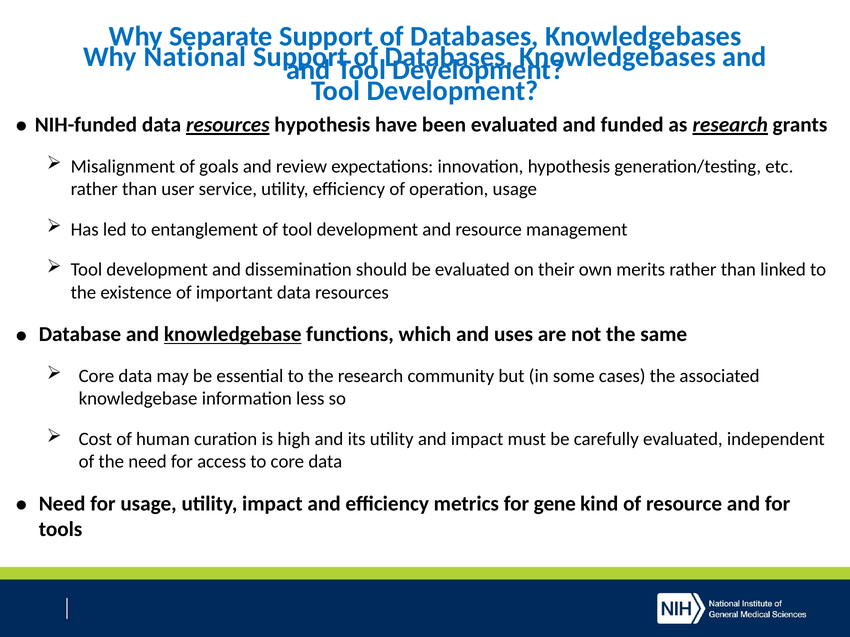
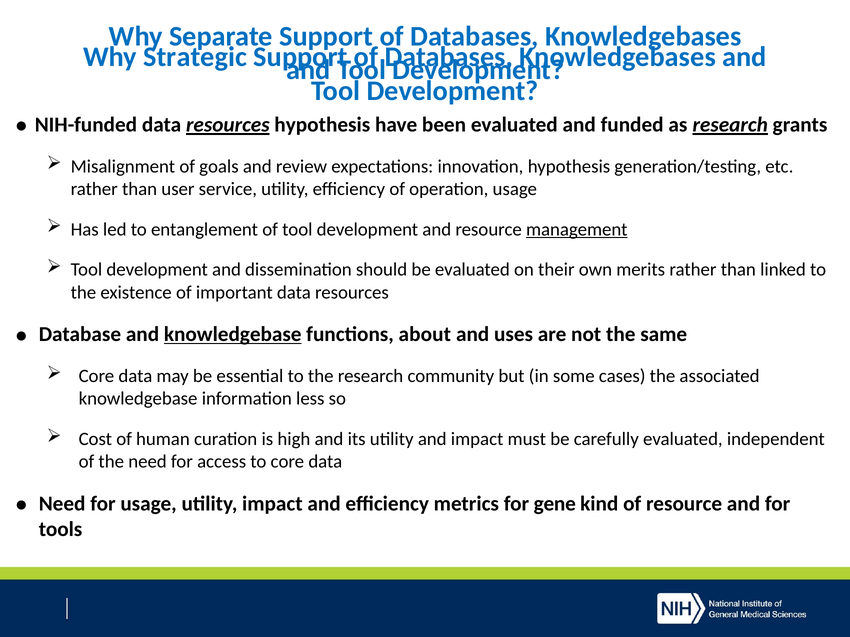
National: National -> Strategic
management underline: none -> present
which: which -> about
